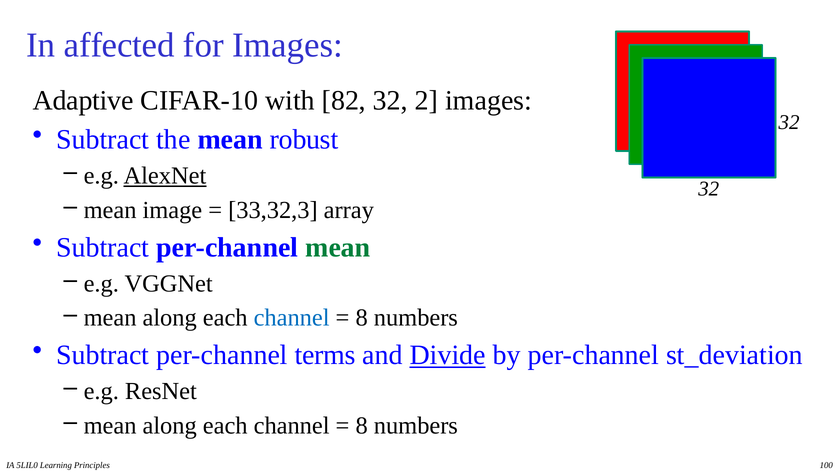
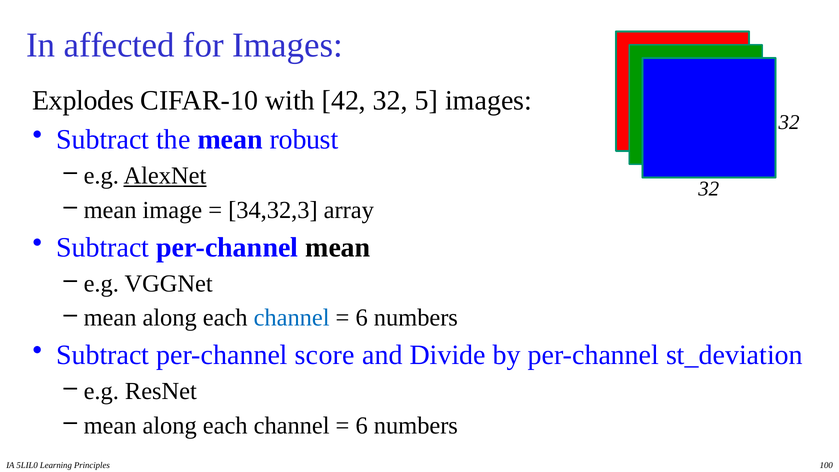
Adaptive: Adaptive -> Explodes
82: 82 -> 42
2: 2 -> 5
33,32,3: 33,32,3 -> 34,32,3
mean at (338, 247) colour: green -> black
8 at (362, 318): 8 -> 6
terms: terms -> score
Divide underline: present -> none
8 at (362, 426): 8 -> 6
